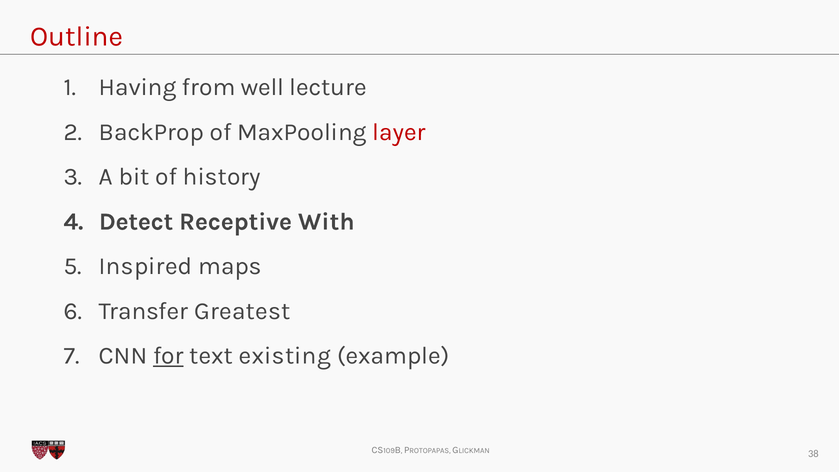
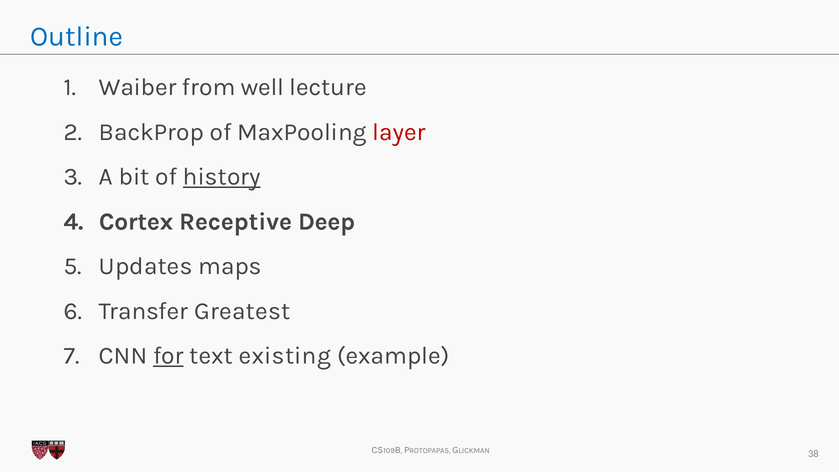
Outline colour: red -> blue
Having: Having -> Waiber
history underline: none -> present
Detect: Detect -> Cortex
With: With -> Deep
Inspired: Inspired -> Updates
